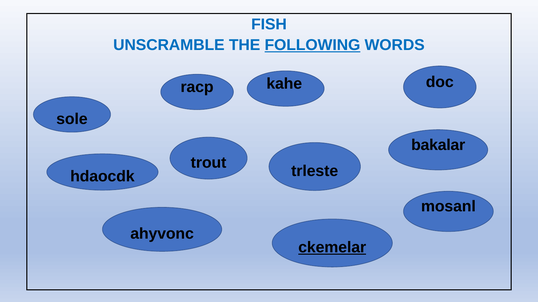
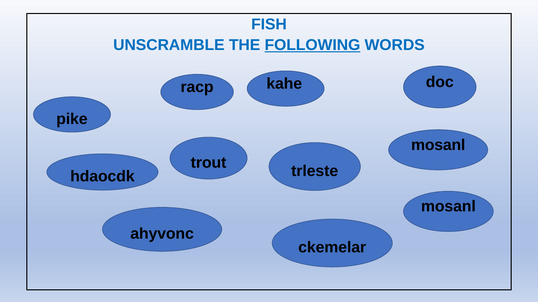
sole: sole -> pike
bakalar at (438, 145): bakalar -> mosanl
ckemelar underline: present -> none
